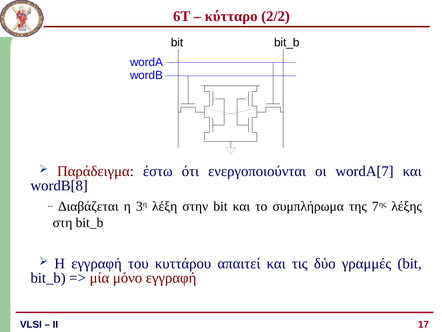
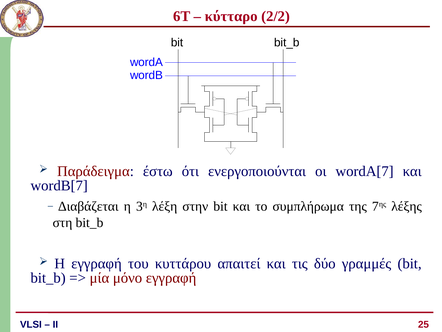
wordB[8: wordB[8 -> wordB[7
17: 17 -> 25
